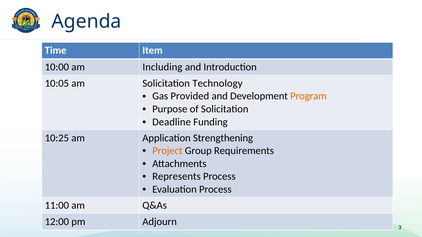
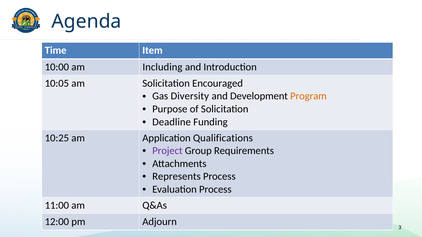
Technology: Technology -> Encouraged
Provided: Provided -> Diversity
Strengthening: Strengthening -> Qualifications
Project colour: orange -> purple
